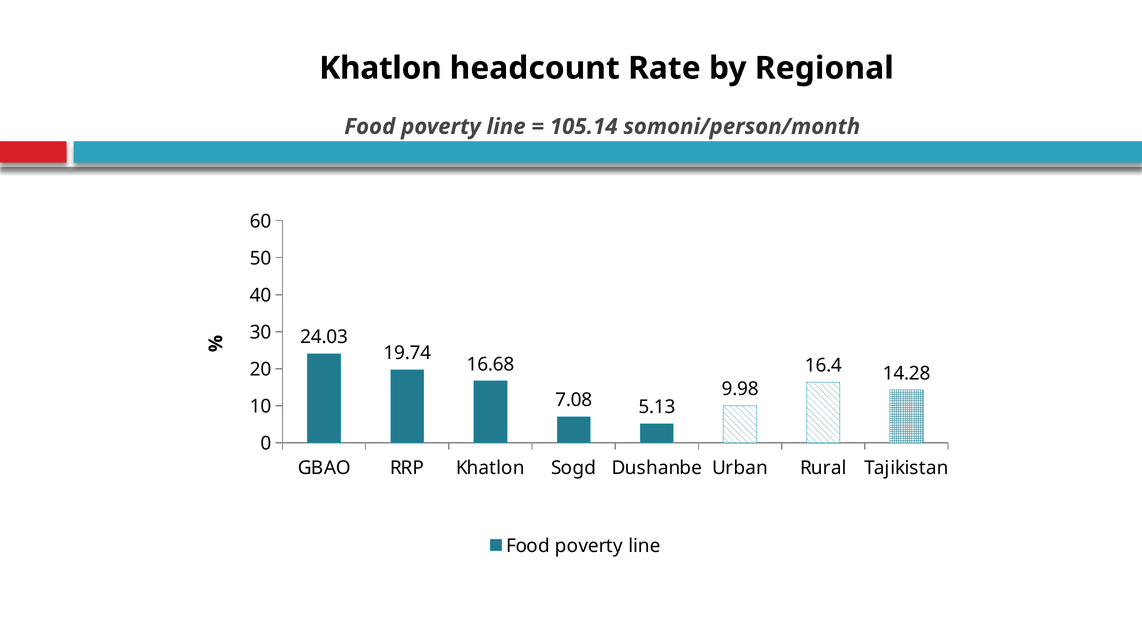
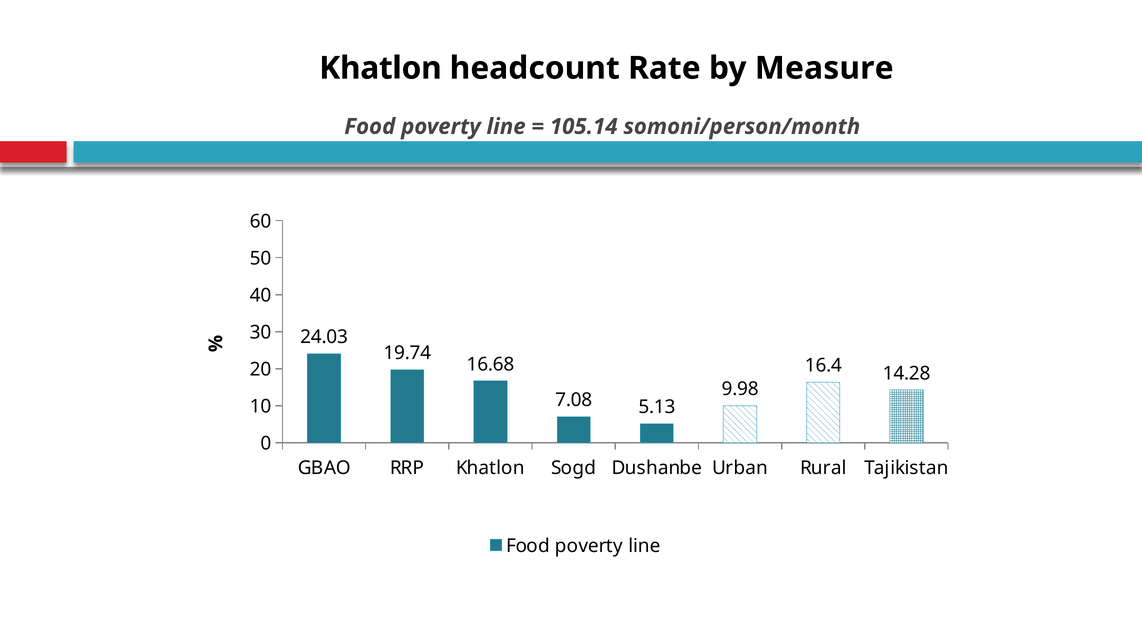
Regional: Regional -> Measure
